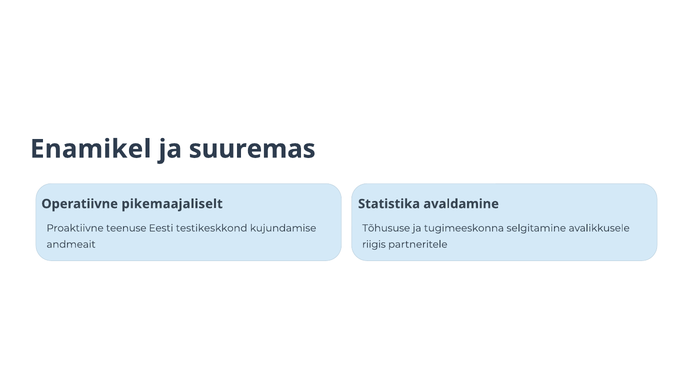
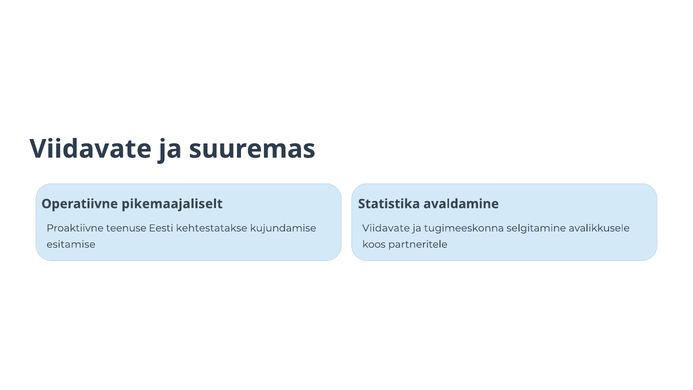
Enamikel at (91, 149): Enamikel -> Viidavate
testikeskkond: testikeskkond -> kehtestatakse
Tõhususe at (386, 228): Tõhususe -> Viidavate
andmeait: andmeait -> esitamise
riigis: riigis -> koos
